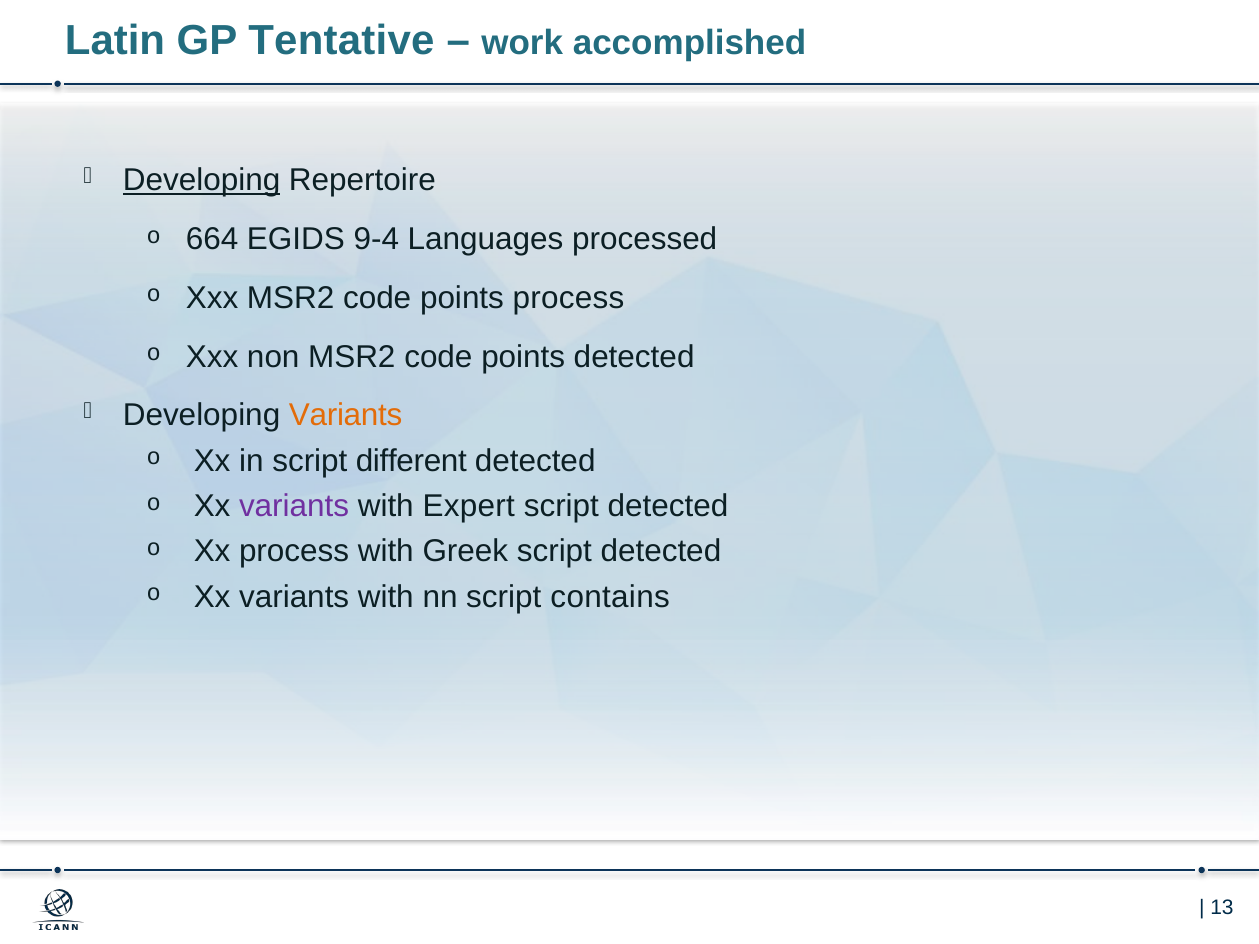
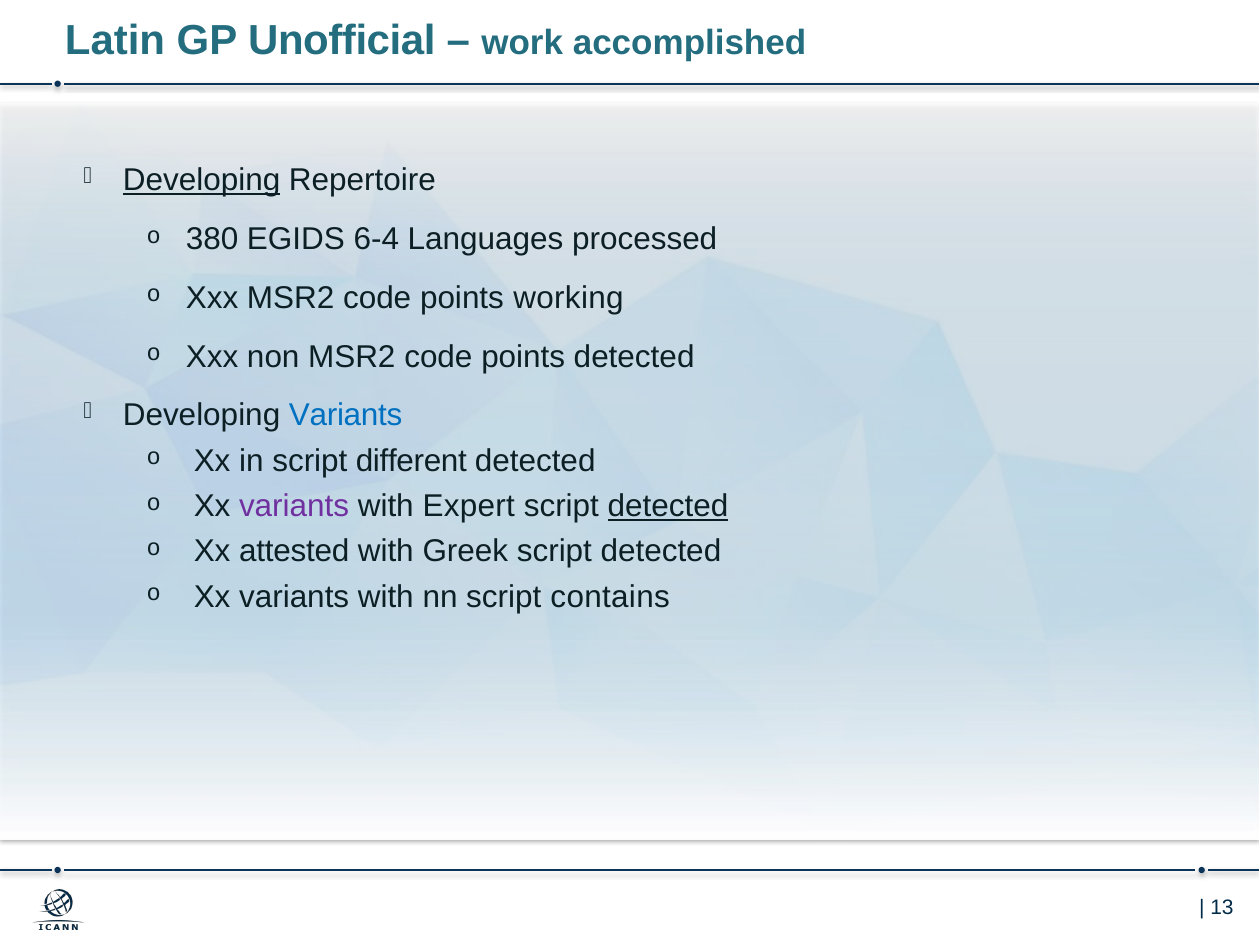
Tentative: Tentative -> Unofficial
664: 664 -> 380
9-4: 9-4 -> 6-4
points process: process -> working
Variants at (346, 416) colour: orange -> blue
detected at (668, 506) underline: none -> present
Xx process: process -> attested
